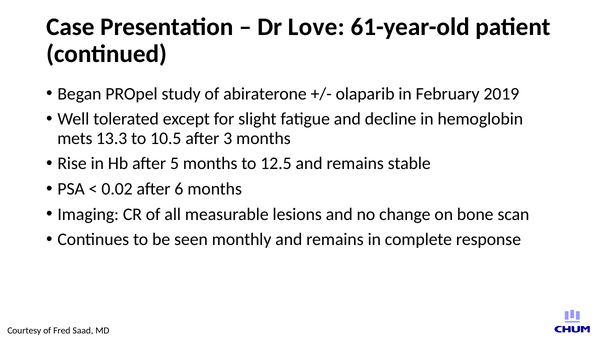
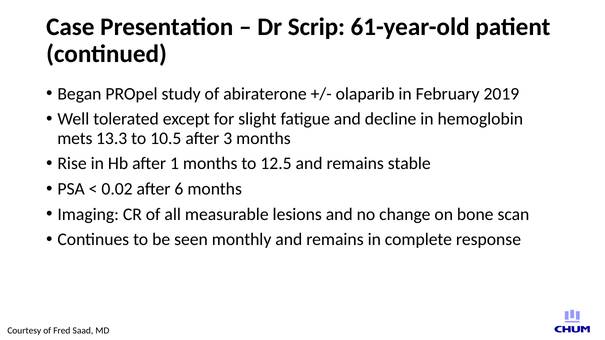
Love: Love -> Scrip
5: 5 -> 1
